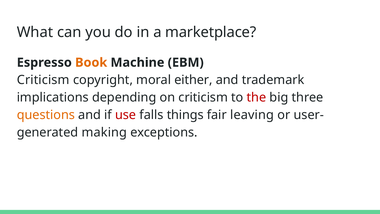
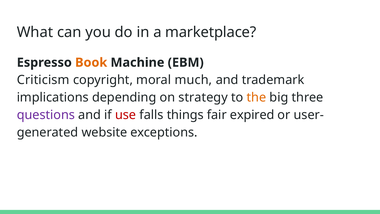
either: either -> much
on criticism: criticism -> strategy
the colour: red -> orange
questions colour: orange -> purple
leaving: leaving -> expired
making: making -> website
